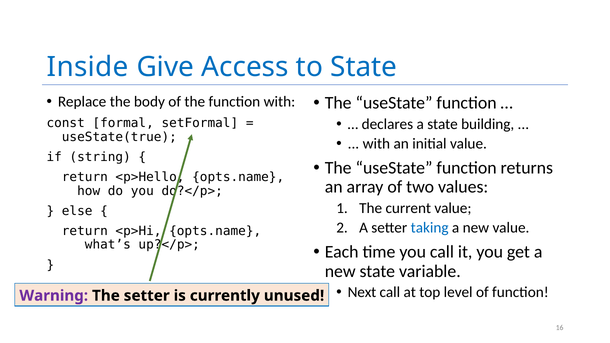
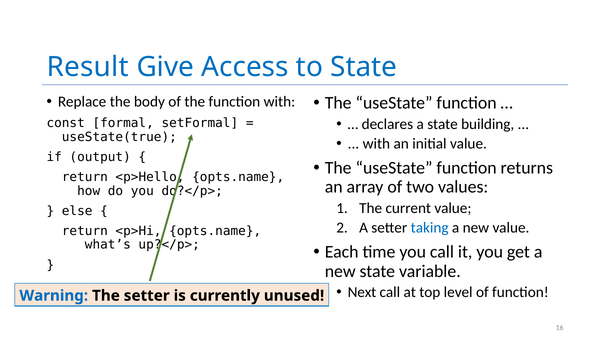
Inside: Inside -> Result
string: string -> output
Warning colour: purple -> blue
